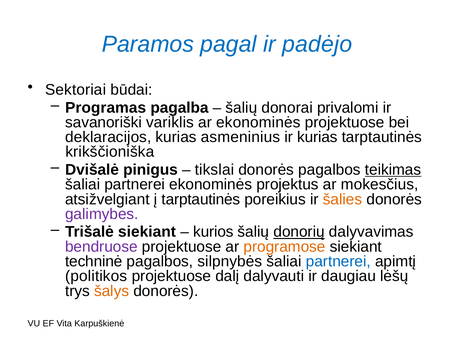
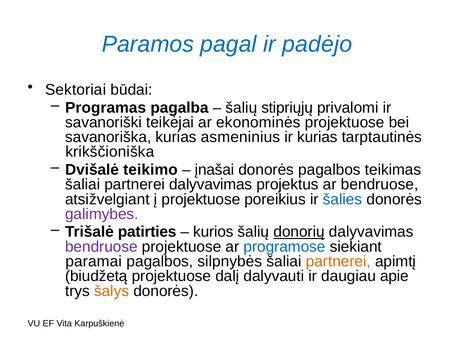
donorai: donorai -> stipriųjų
variklis: variklis -> teikėjai
deklaracijos: deklaracijos -> savanoriška
pinigus: pinigus -> teikimo
tikslai: tikslai -> įnašai
teikimas underline: present -> none
partnerei ekonominės: ekonominės -> dalyvavimas
ar mokesčius: mokesčius -> bendruose
į tarptautinės: tarptautinės -> projektuose
šalies colour: orange -> blue
Trišalė siekiant: siekiant -> patirties
programose colour: orange -> blue
techninė: techninė -> paramai
partnerei at (338, 261) colour: blue -> orange
politikos: politikos -> biudžetą
lėšų: lėšų -> apie
